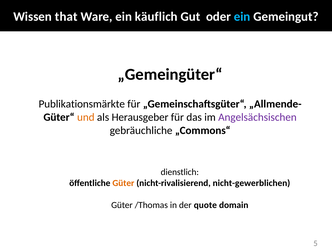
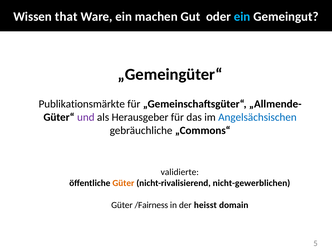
käuflich: käuflich -> machen
und colour: orange -> purple
Angelsächsischen colour: purple -> blue
dienstlich: dienstlich -> validierte
/Thomas: /Thomas -> /Fairness
quote: quote -> heisst
